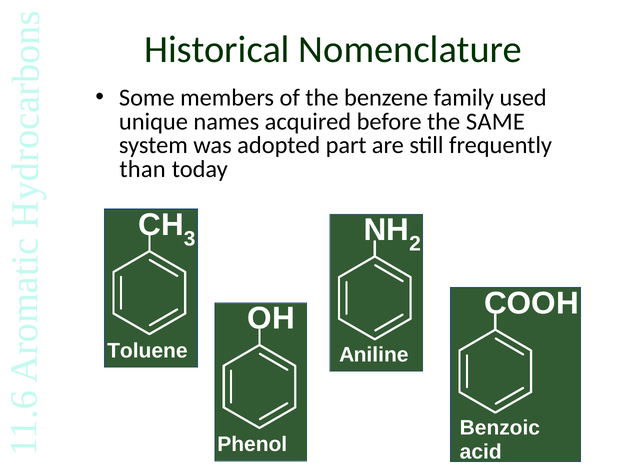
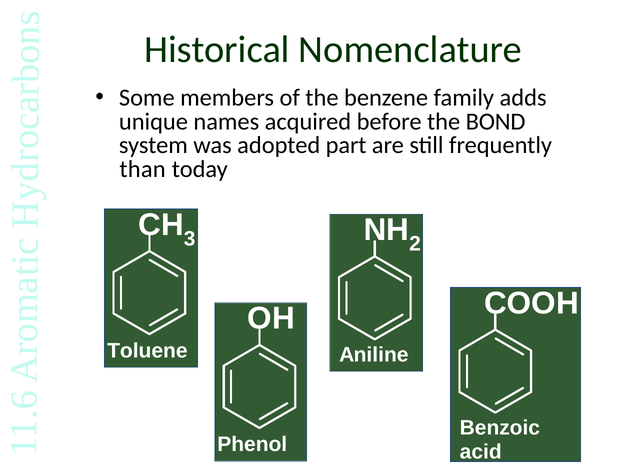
used: used -> adds
SAME: SAME -> BOND
